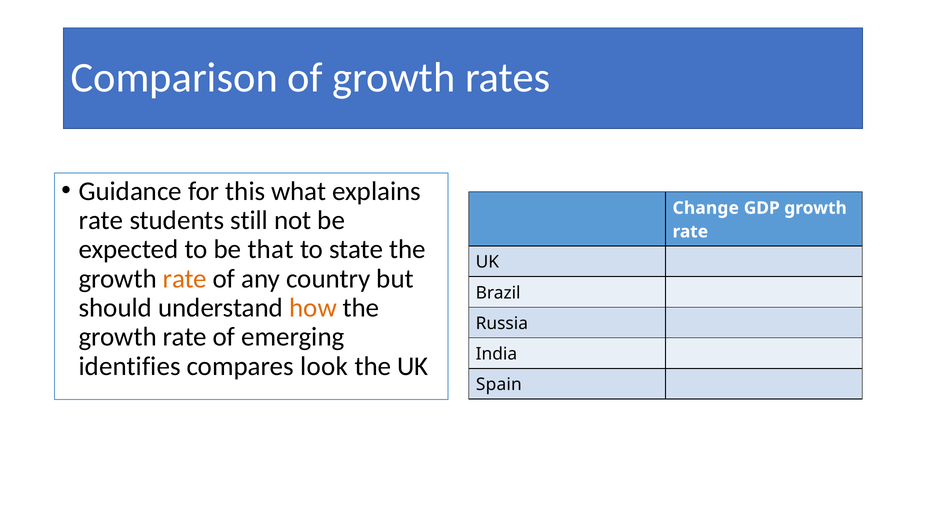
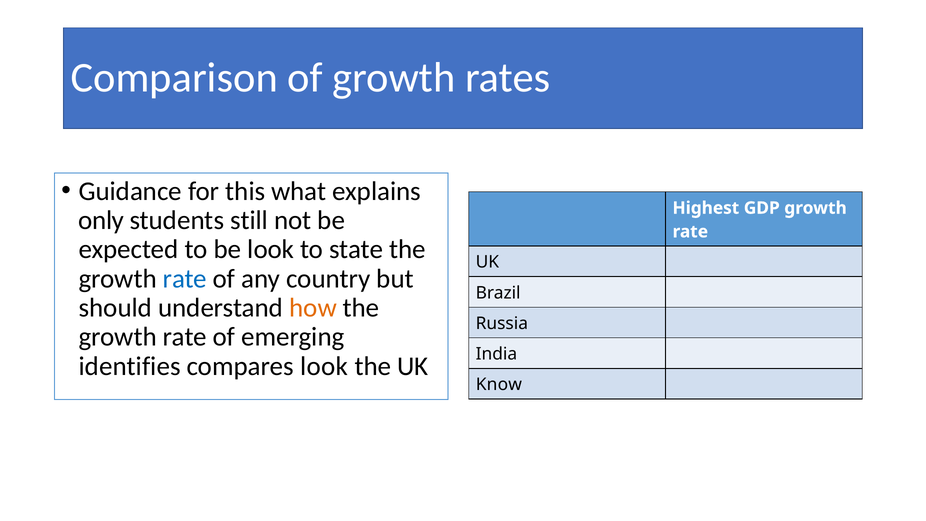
Change: Change -> Highest
rate at (101, 220): rate -> only
be that: that -> look
rate at (185, 279) colour: orange -> blue
Spain: Spain -> Know
